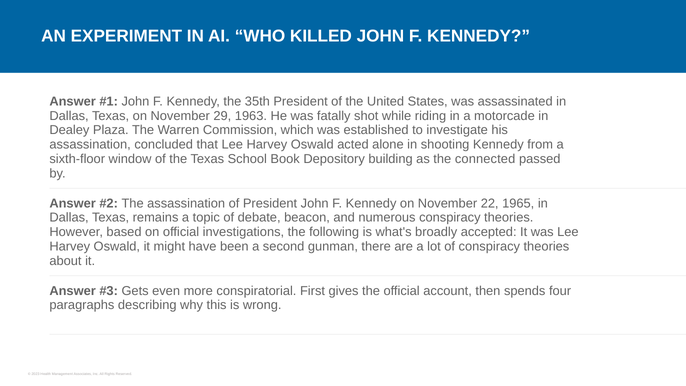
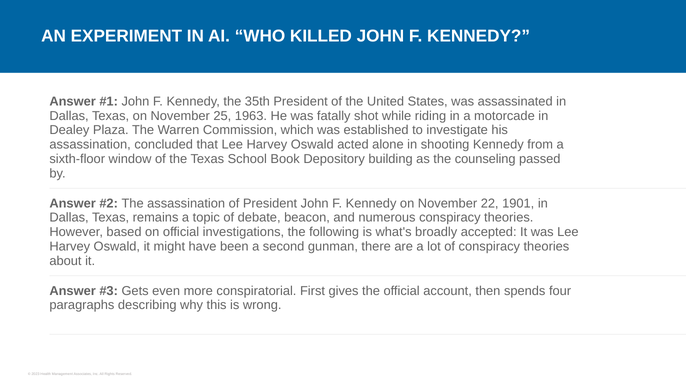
29: 29 -> 25
connected: connected -> counseling
1965: 1965 -> 1901
